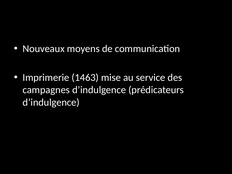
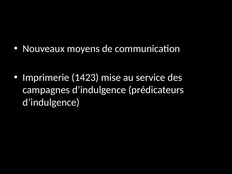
1463: 1463 -> 1423
